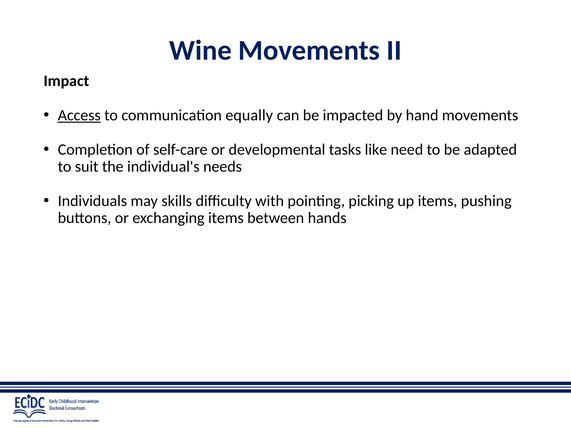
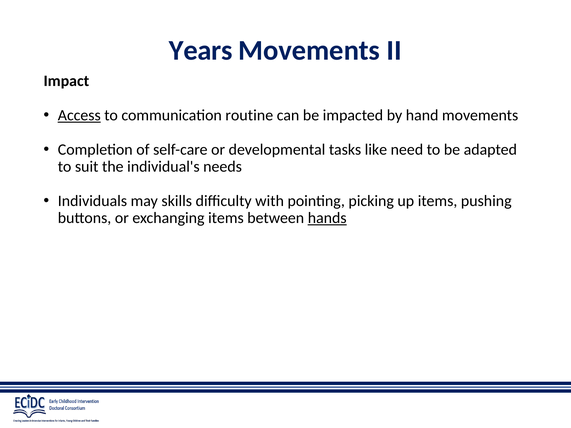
Wine: Wine -> Years
equally: equally -> routine
hands underline: none -> present
